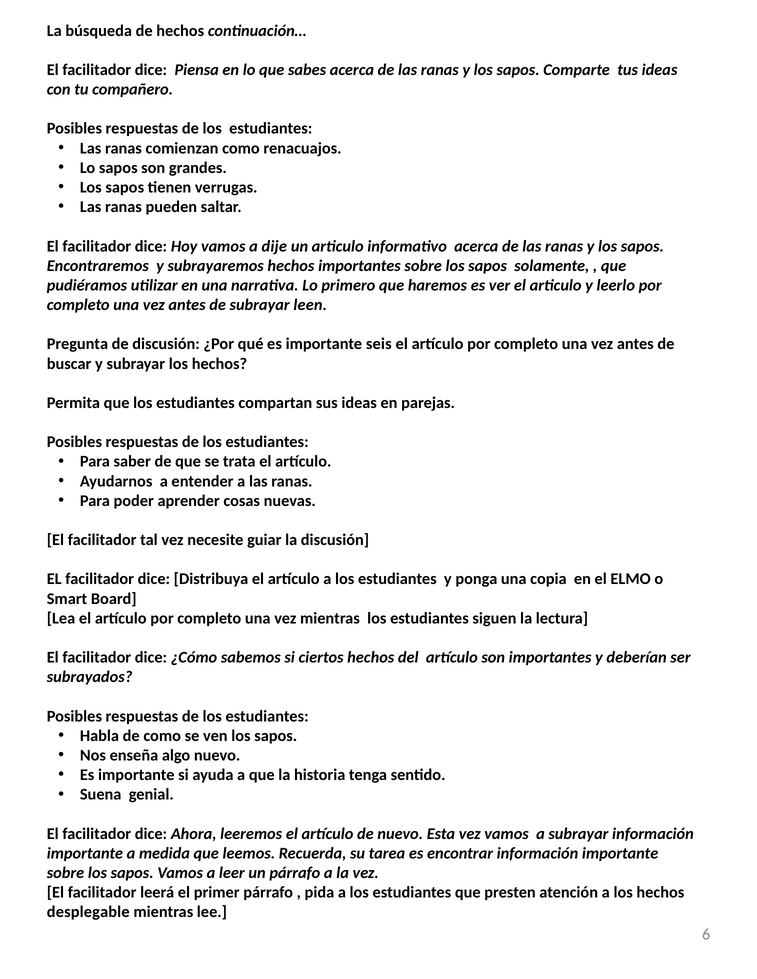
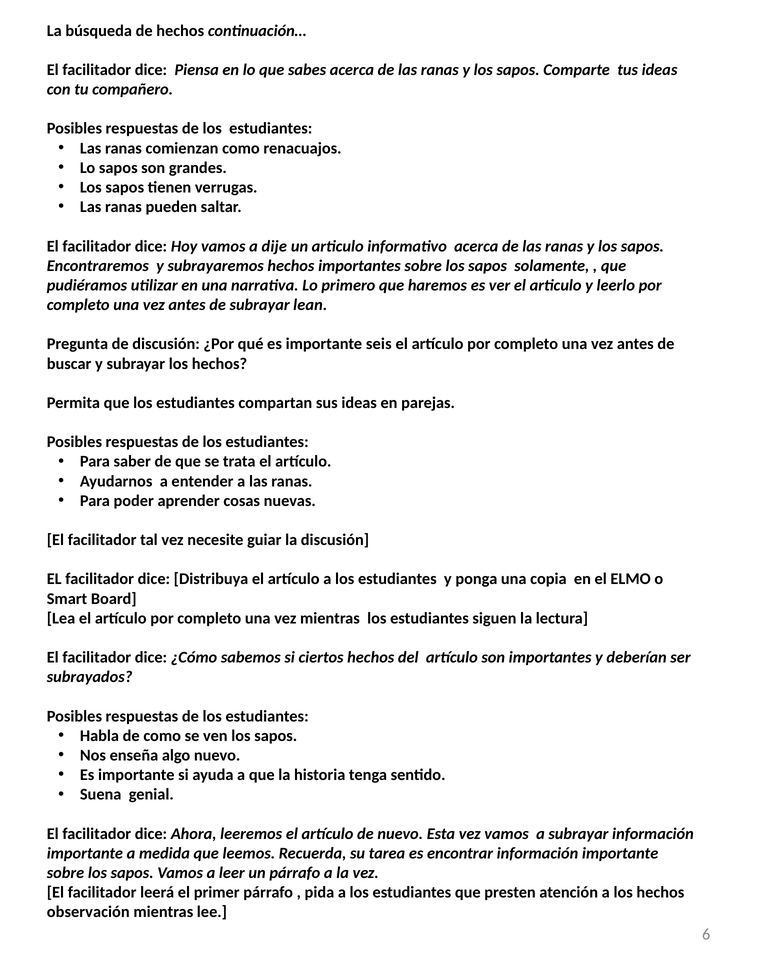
leen: leen -> lean
desplegable: desplegable -> observación
